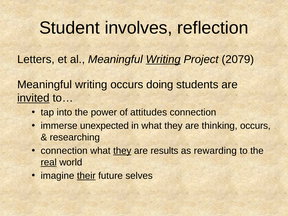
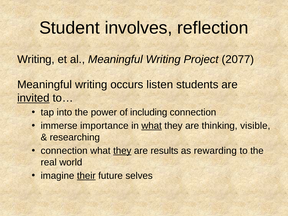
Letters at (36, 59): Letters -> Writing
Writing at (163, 59) underline: present -> none
2079: 2079 -> 2077
doing: doing -> listen
attitudes: attitudes -> including
unexpected: unexpected -> importance
what at (152, 126) underline: none -> present
thinking occurs: occurs -> visible
real underline: present -> none
